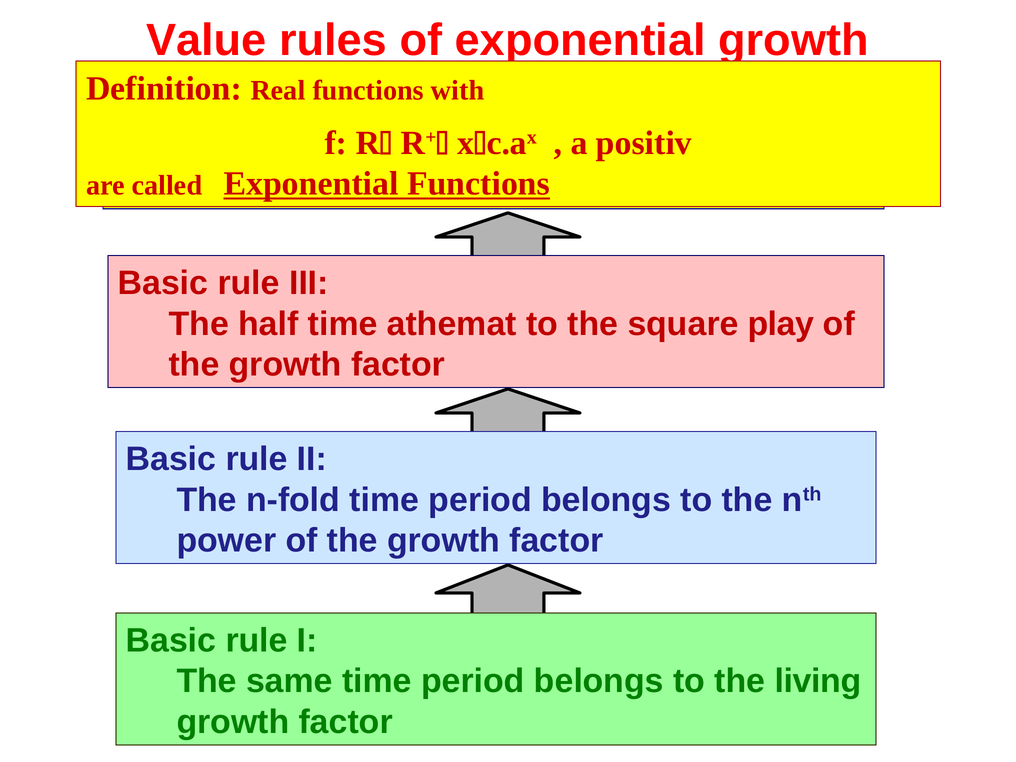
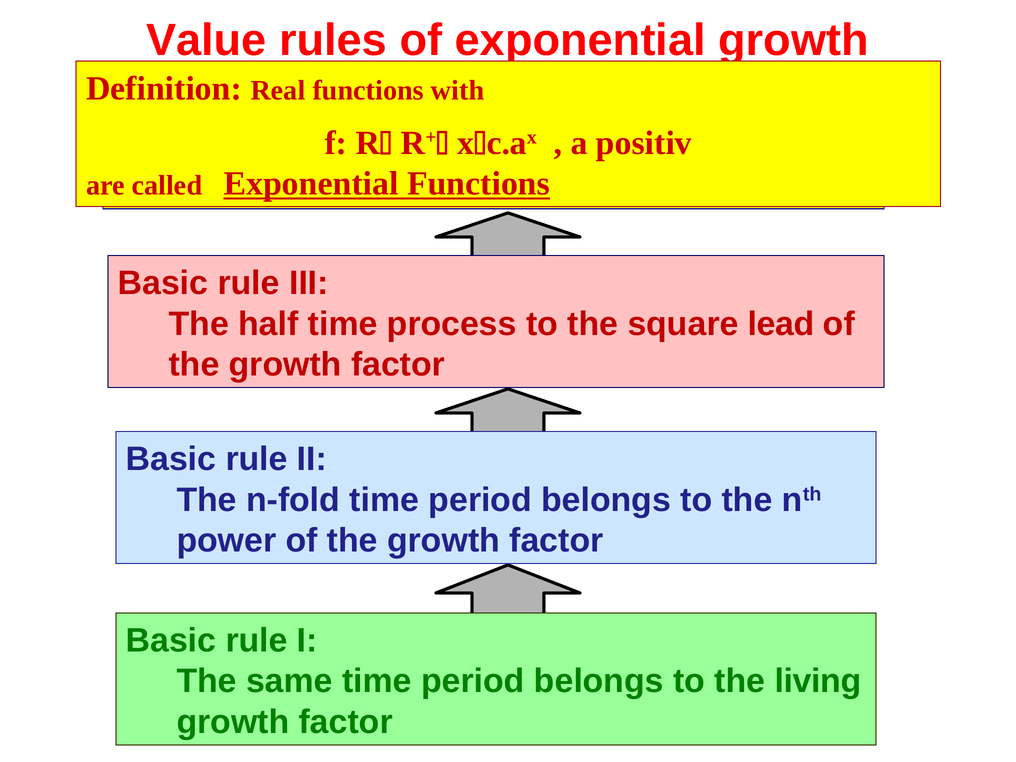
athemat: athemat -> process
play: play -> lead
